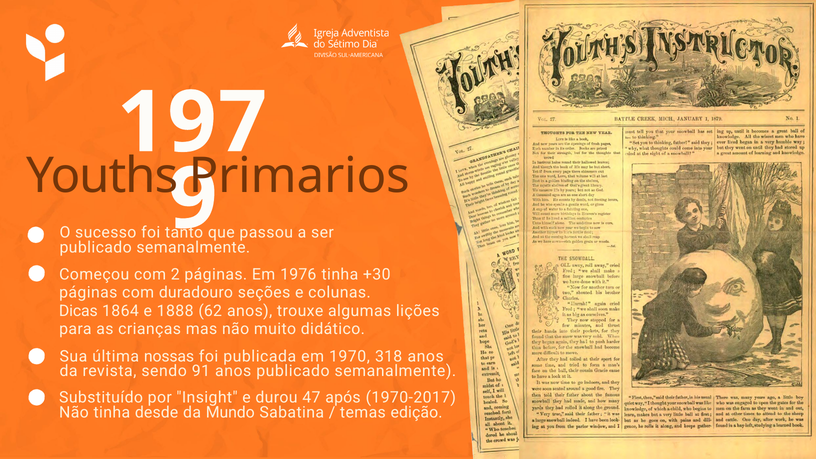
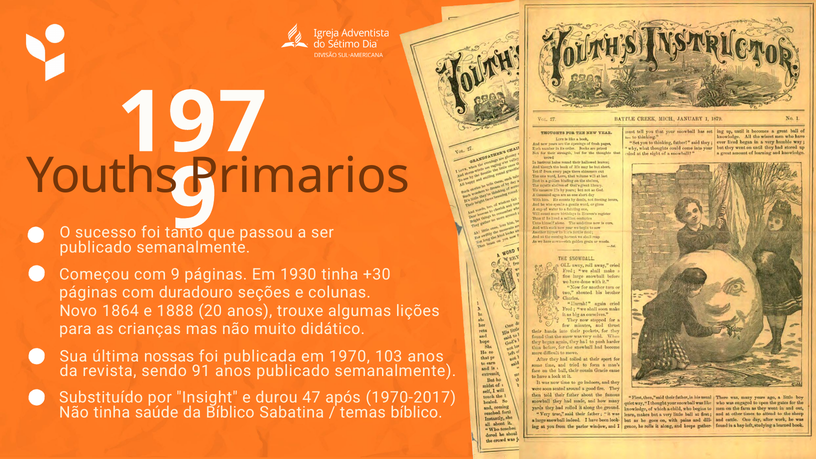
com 2: 2 -> 9
1976: 1976 -> 1930
Dicas: Dicas -> Novo
62: 62 -> 20
318: 318 -> 103
desde: desde -> saúde
da Mundo: Mundo -> Bíblico
temas edição: edição -> bíblico
